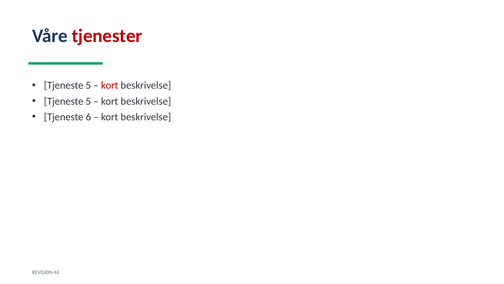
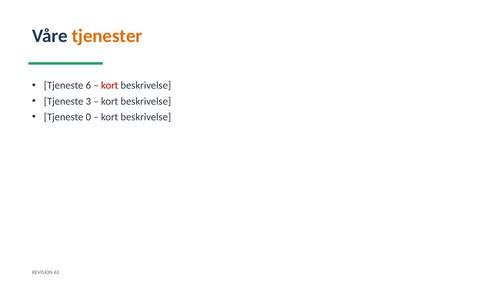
tjenester colour: red -> orange
5 at (88, 85): 5 -> 6
5 at (88, 101): 5 -> 3
6: 6 -> 0
